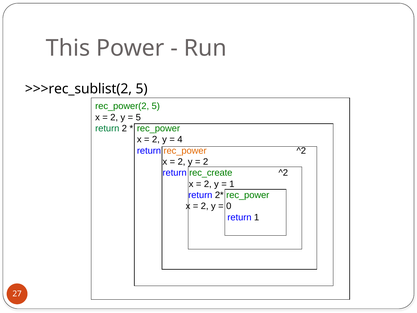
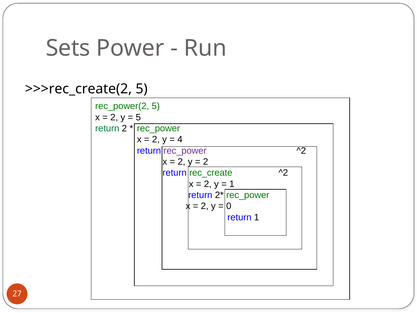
This: This -> Sets
>>>rec_sublist(2: >>>rec_sublist(2 -> >>>rec_create(2
rec_power at (185, 151) colour: orange -> purple
